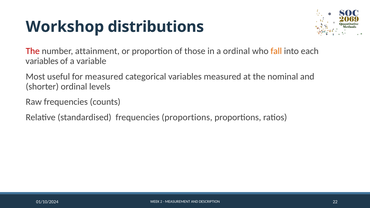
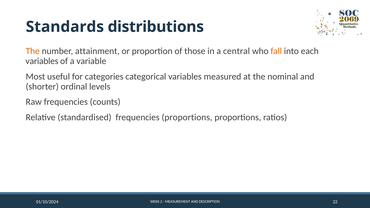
Workshop: Workshop -> Standards
The at (33, 51) colour: red -> orange
a ordinal: ordinal -> central
for measured: measured -> categories
